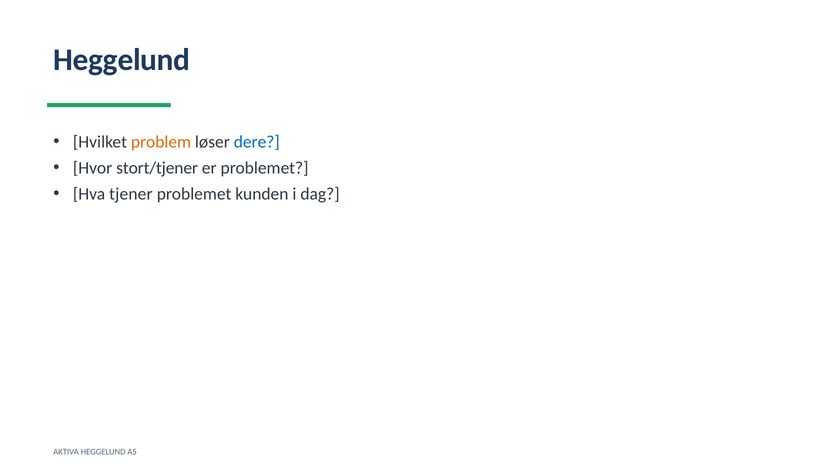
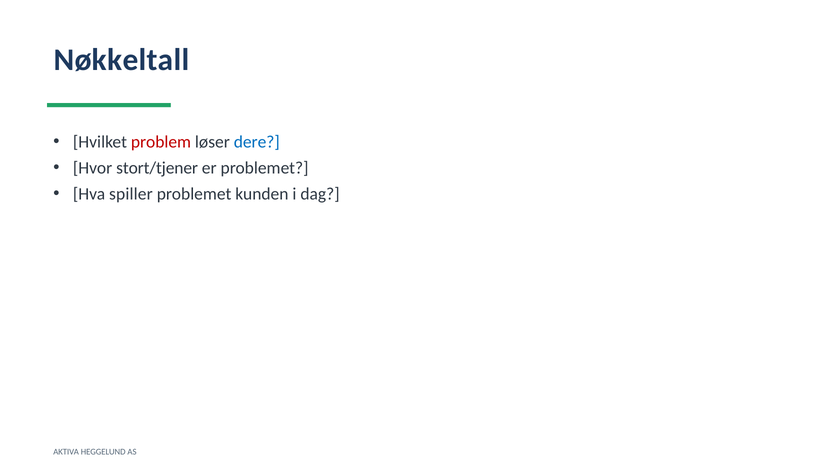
Heggelund at (122, 60): Heggelund -> Nøkkeltall
problem colour: orange -> red
tjener: tjener -> spiller
